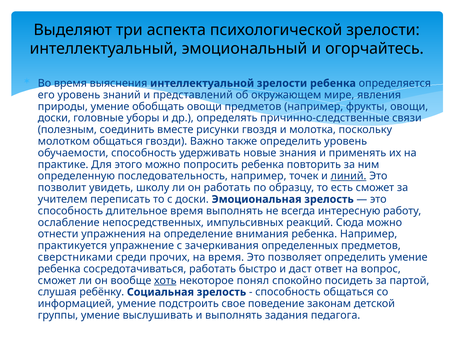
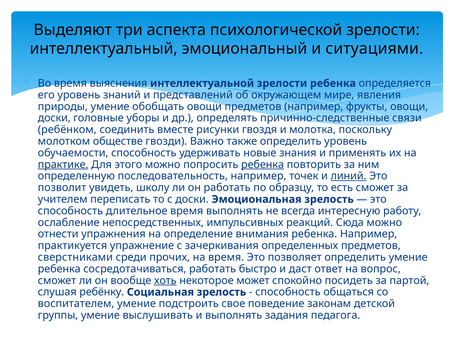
огорчайтесь: огорчайтесь -> ситуациями
полезным: полезным -> ребёнком
молотком общаться: общаться -> обществе
практике underline: none -> present
ребенка at (263, 164) underline: none -> present
понял: понял -> может
информацией: информацией -> воспитателем
